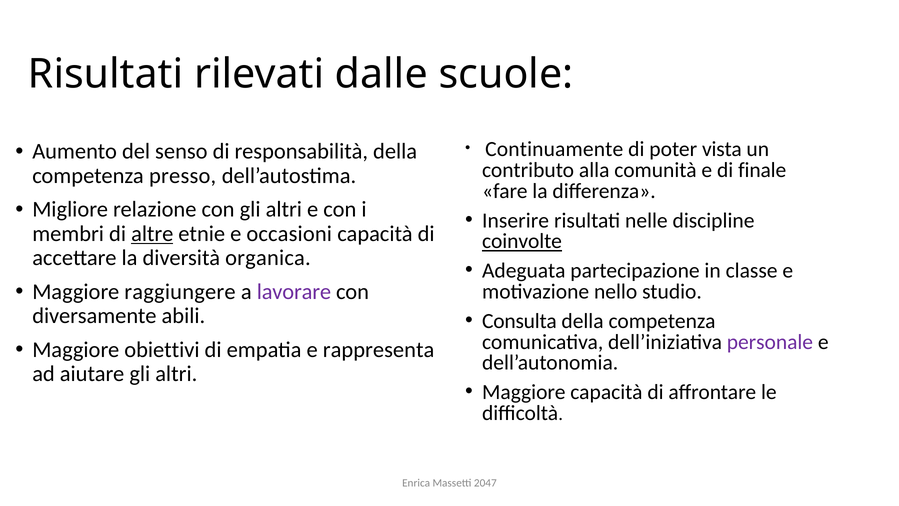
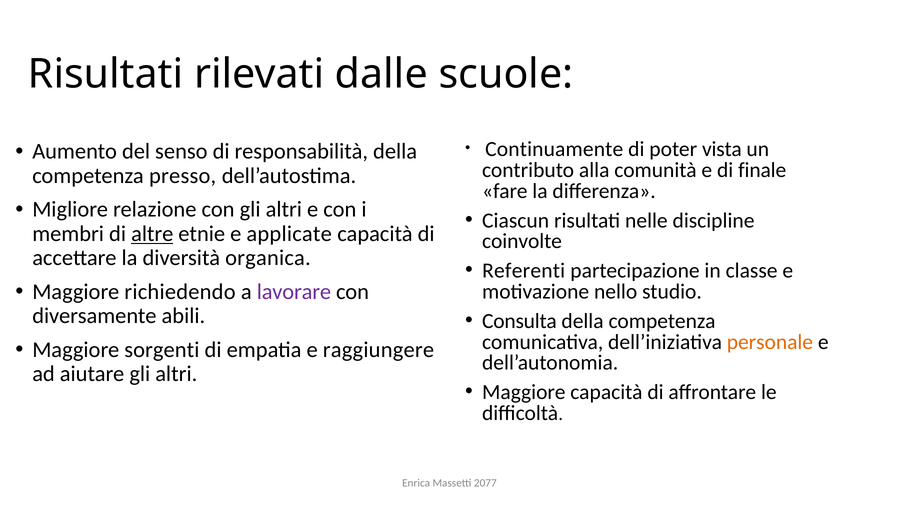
Inserire: Inserire -> Ciascun
occasioni: occasioni -> applicate
coinvolte underline: present -> none
Adeguata: Adeguata -> Referenti
raggiungere: raggiungere -> richiedendo
personale colour: purple -> orange
obiettivi: obiettivi -> sorgenti
rappresenta: rappresenta -> raggiungere
2047: 2047 -> 2077
